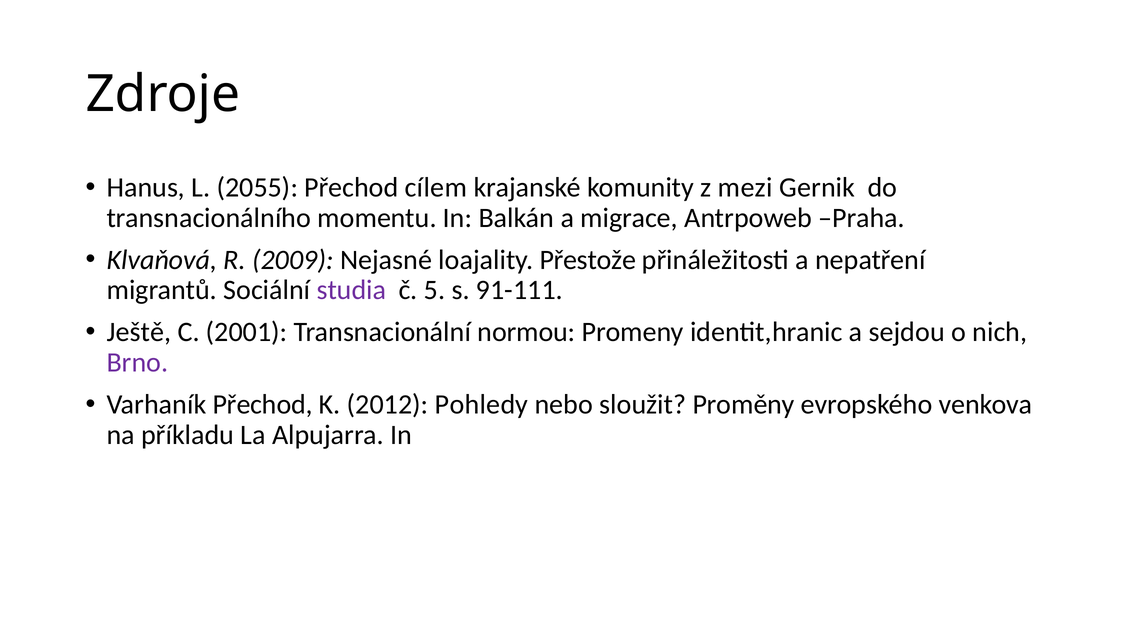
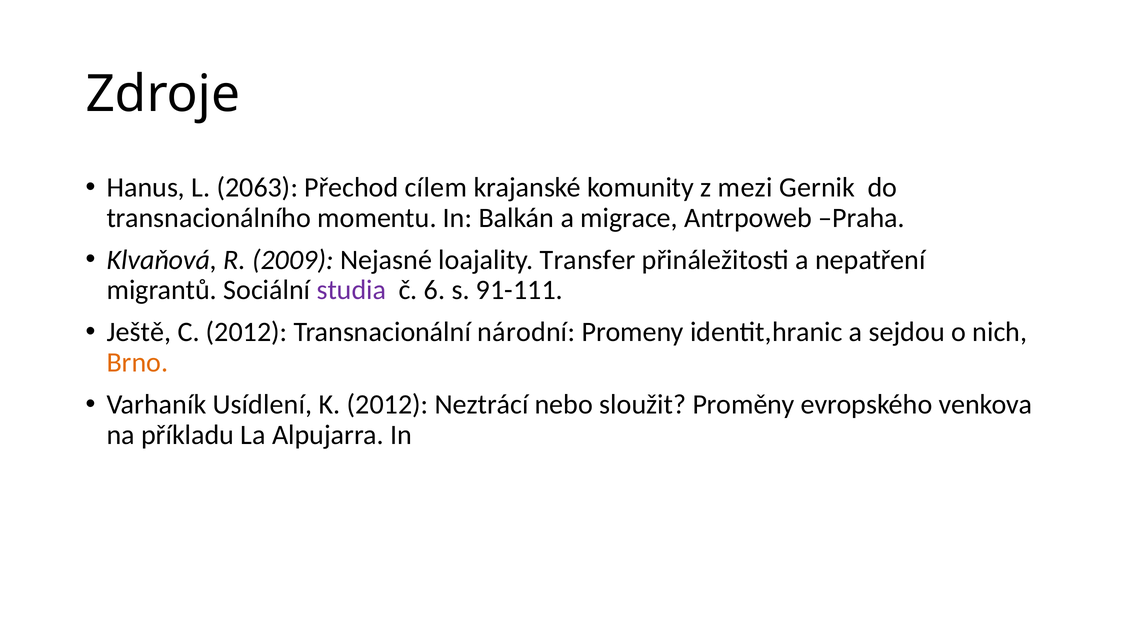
2055: 2055 -> 2063
Přestože: Přestože -> Transfer
5: 5 -> 6
C 2001: 2001 -> 2012
normou: normou -> národní
Brno colour: purple -> orange
Varhaník Přechod: Přechod -> Usídlení
Pohledy: Pohledy -> Neztrácí
